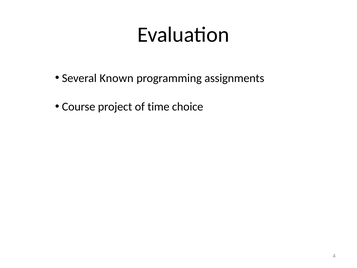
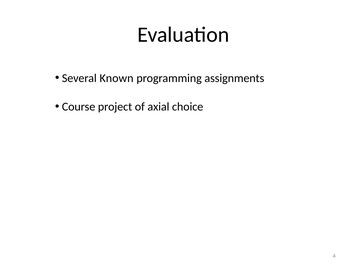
time: time -> axial
